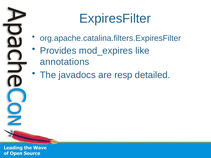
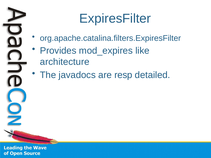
annotations: annotations -> architecture
